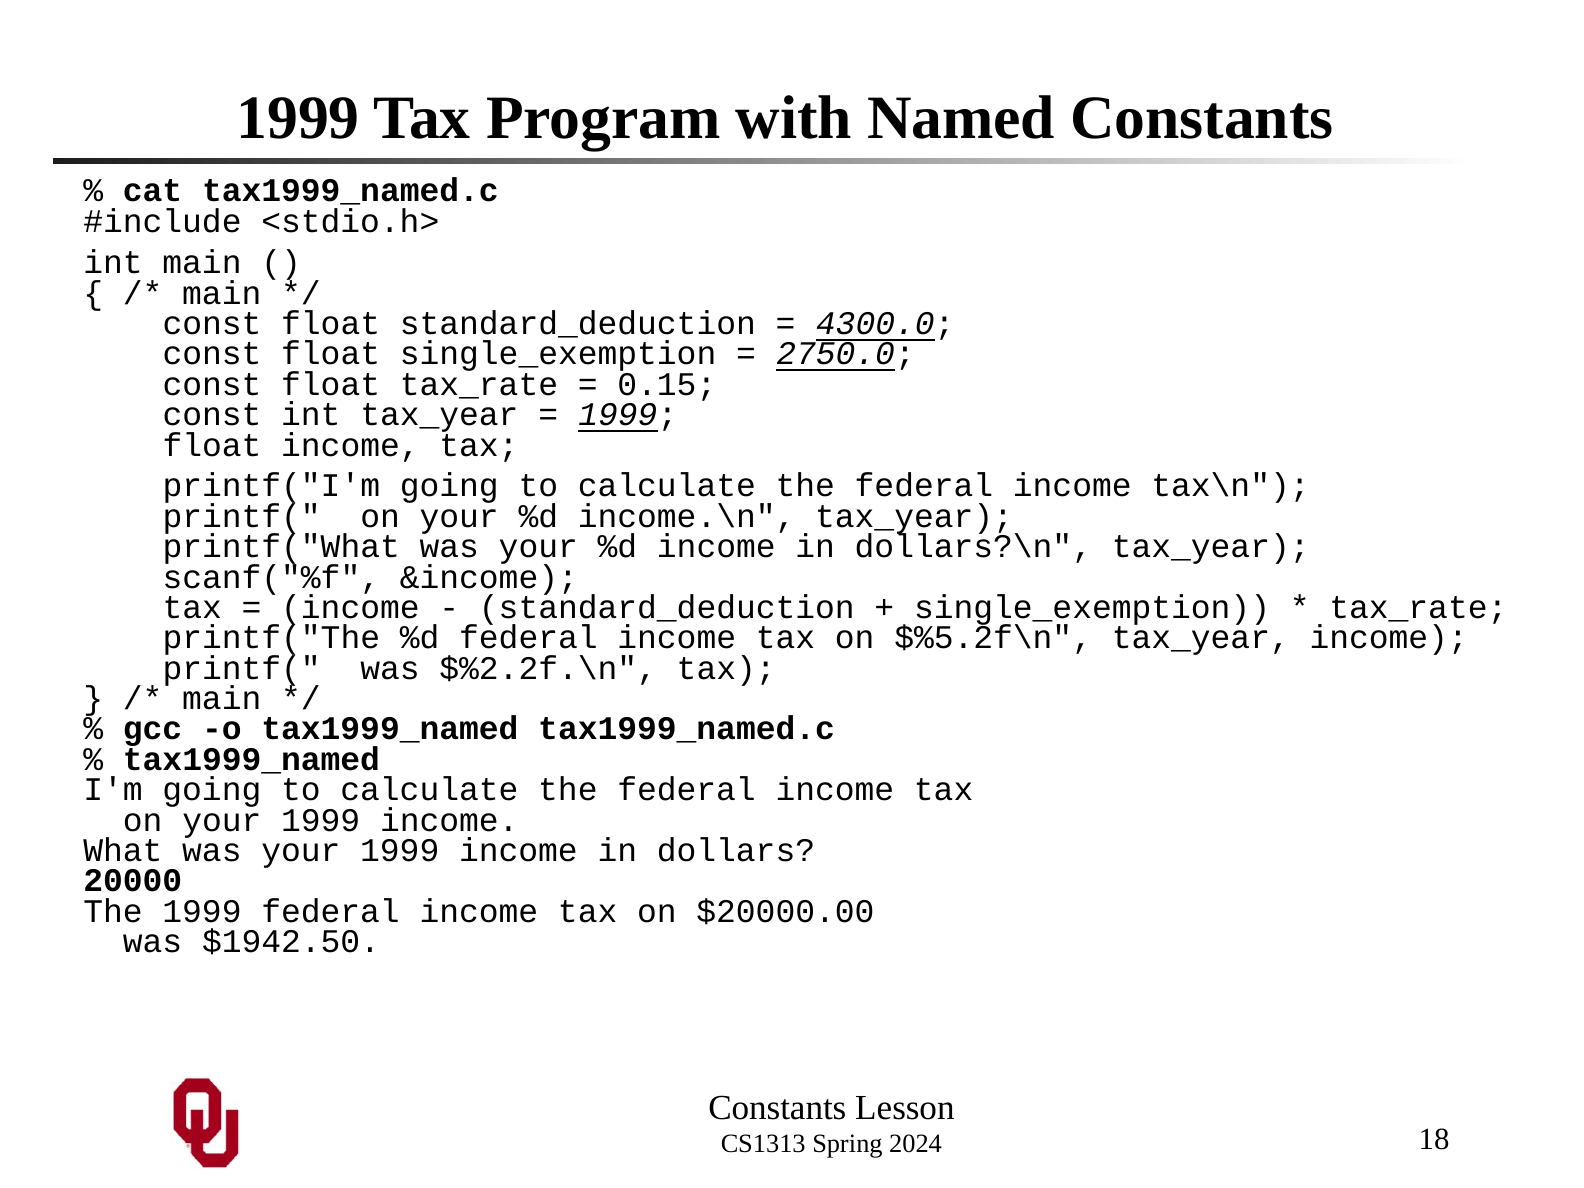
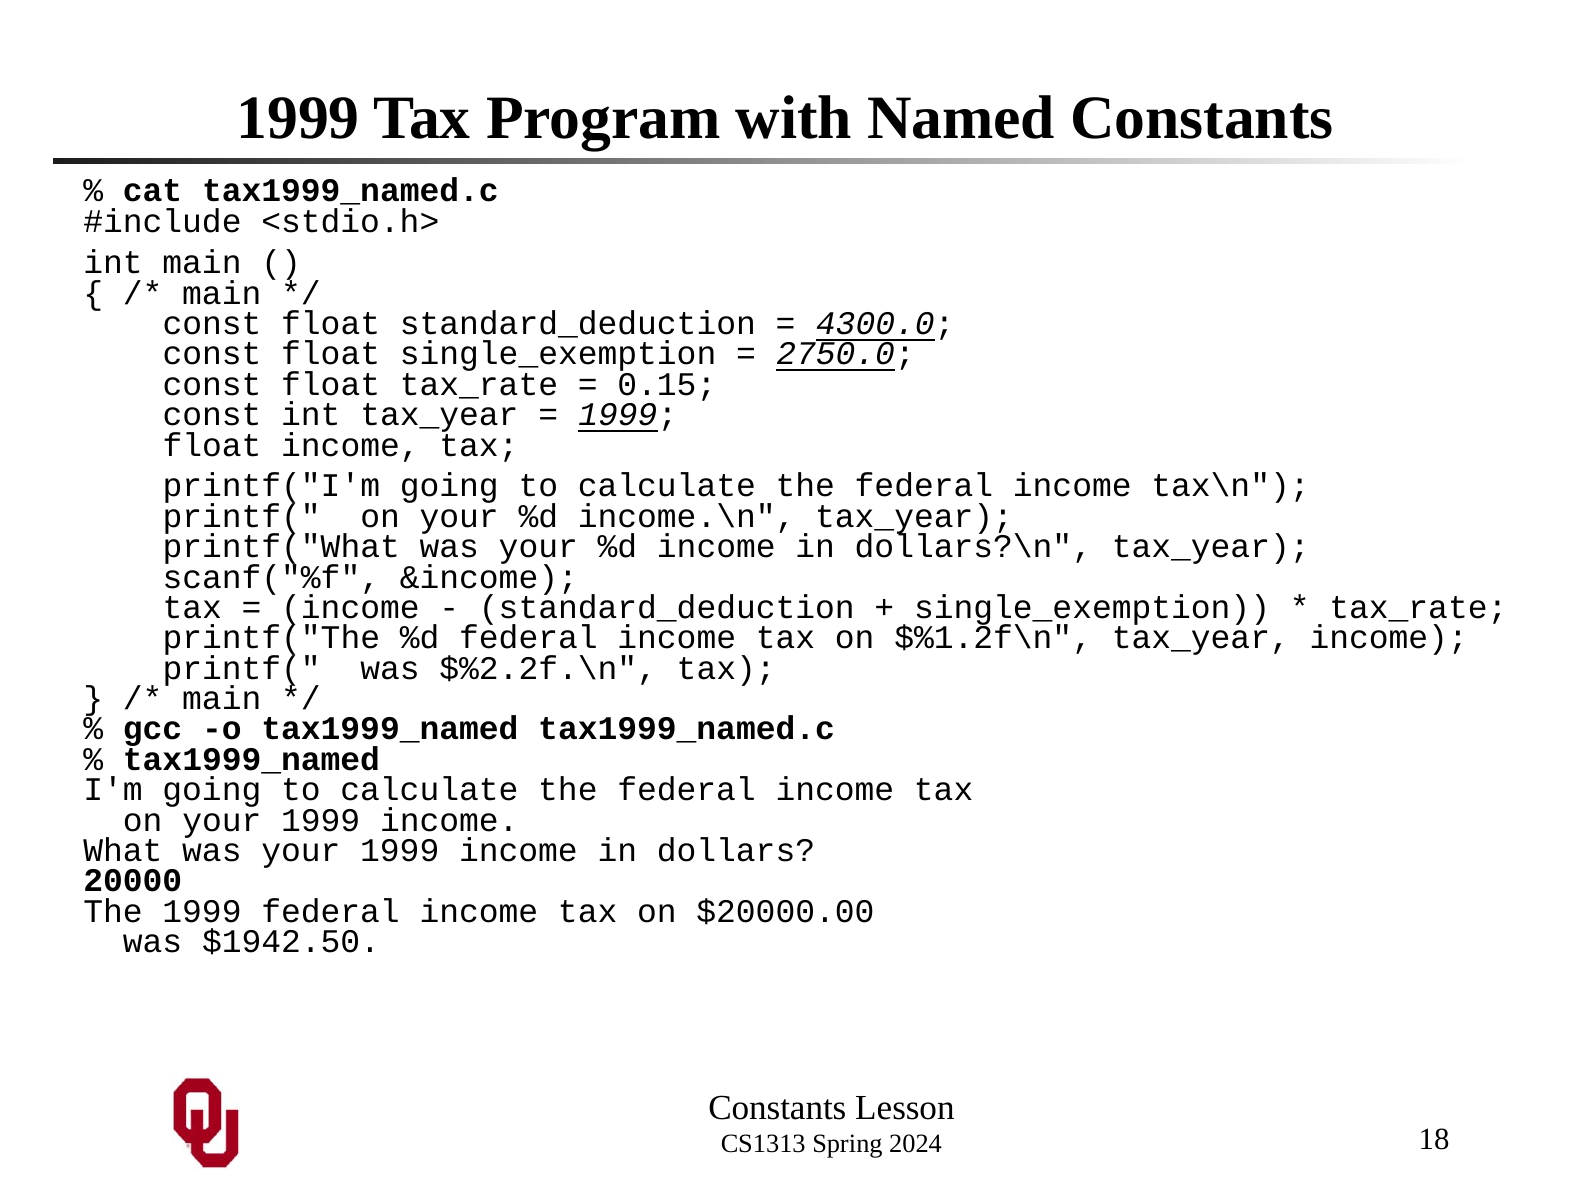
$%5.2f\n: $%5.2f\n -> $%1.2f\n
